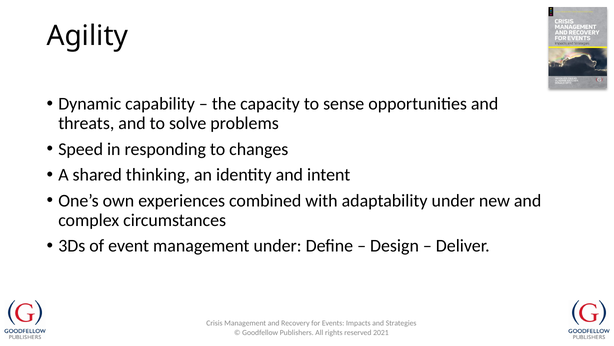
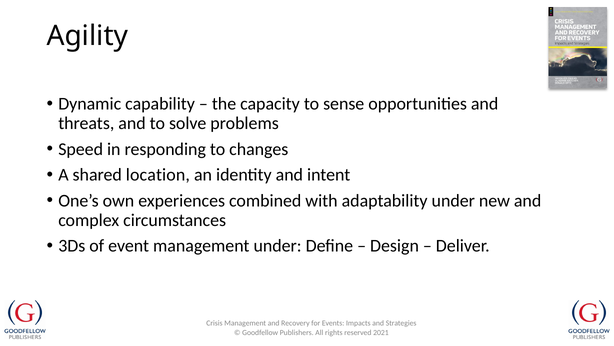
thinking: thinking -> location
